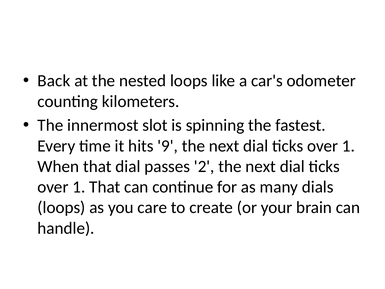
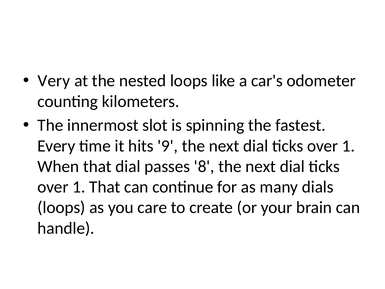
Back: Back -> Very
2: 2 -> 8
